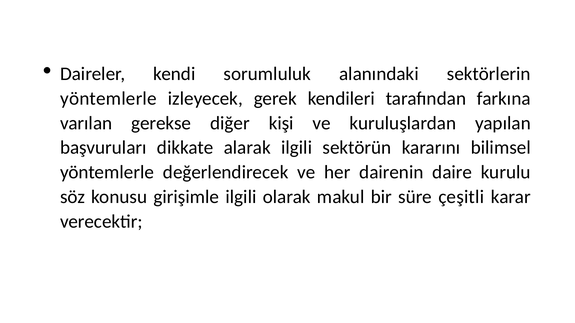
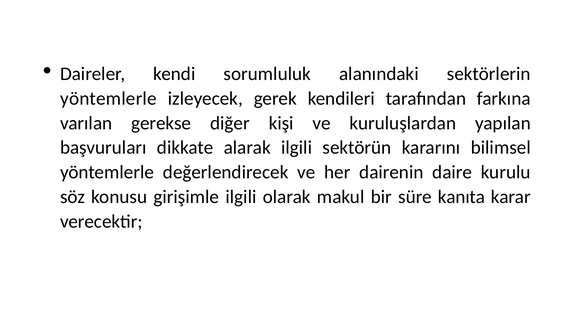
çeşitli: çeşitli -> kanıta
